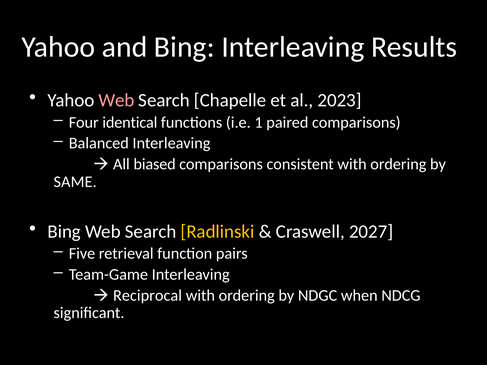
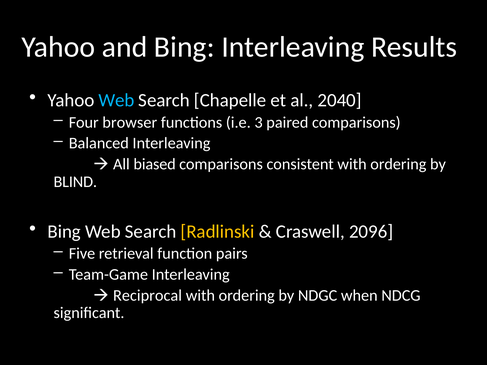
Web at (116, 100) colour: pink -> light blue
2023: 2023 -> 2040
identical: identical -> browser
1: 1 -> 3
SAME: SAME -> BLIND
2027: 2027 -> 2096
